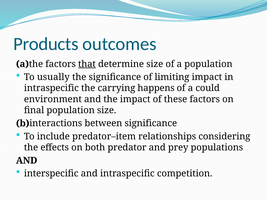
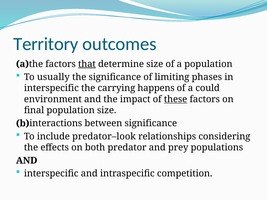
Products: Products -> Territory
limiting impact: impact -> phases
intraspecific at (51, 88): intraspecific -> interspecific
these underline: none -> present
predator–item: predator–item -> predator–look
